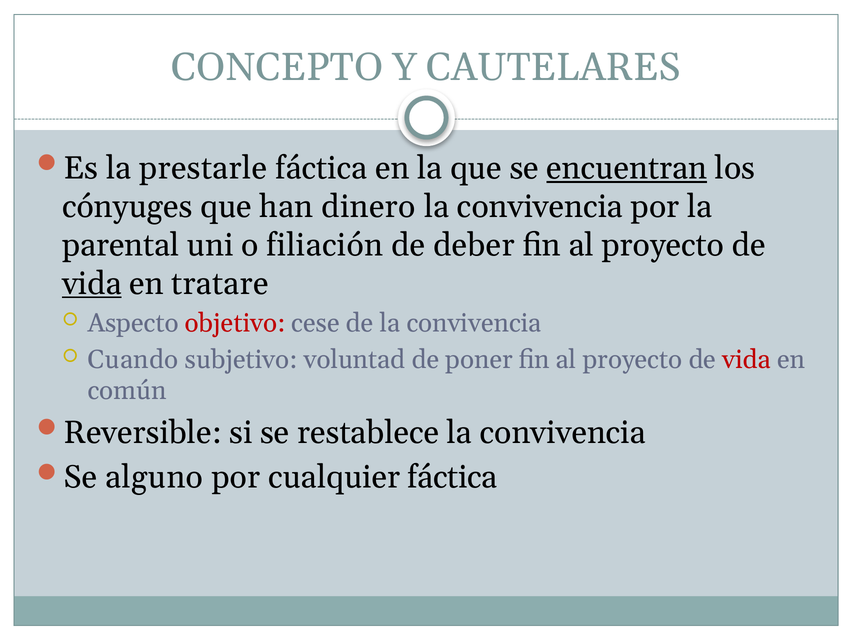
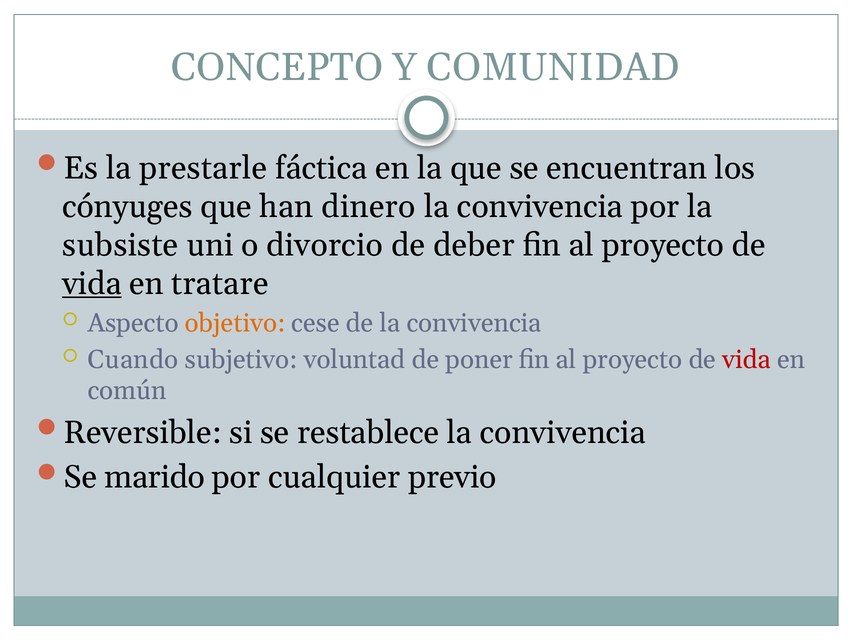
CAUTELARES: CAUTELARES -> COMUNIDAD
encuentran underline: present -> none
parental: parental -> subsiste
filiación: filiación -> divorcio
objetivo colour: red -> orange
alguno: alguno -> marido
cualquier fáctica: fáctica -> previo
